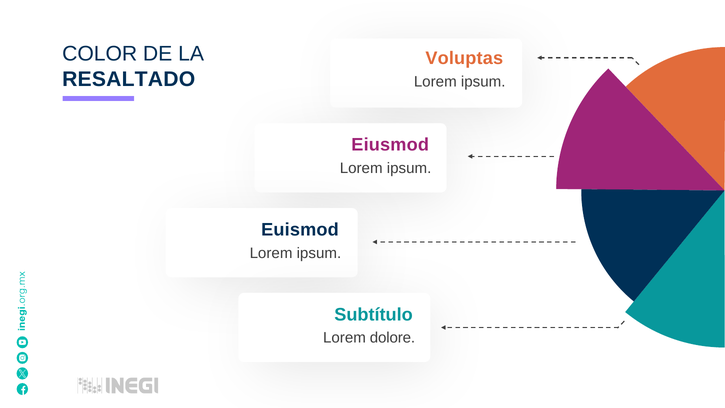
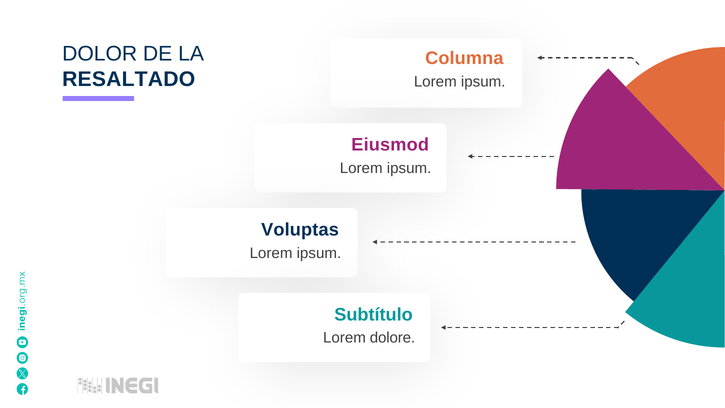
COLOR: COLOR -> DOLOR
Voluptas: Voluptas -> Columna
Euismod: Euismod -> Voluptas
